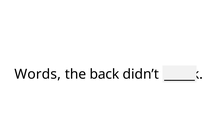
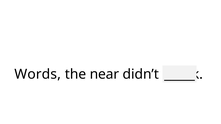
back: back -> near
